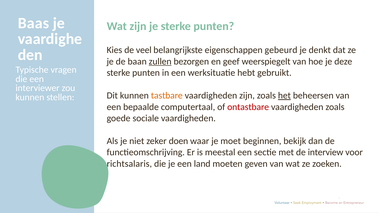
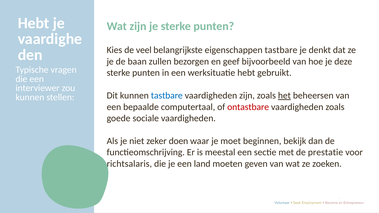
Baas at (33, 23): Baas -> Hebt
eigenschappen gebeurd: gebeurd -> tastbare
zullen underline: present -> none
weerspiegelt: weerspiegelt -> bijvoorbeeld
tastbare at (167, 96) colour: orange -> blue
interview: interview -> prestatie
